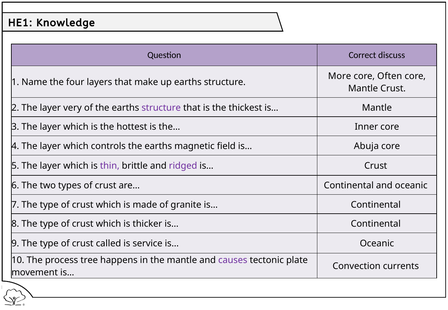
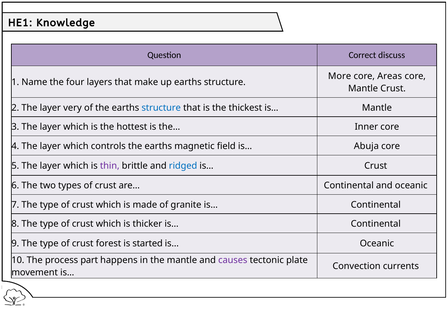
Often: Often -> Areas
structure at (161, 108) colour: purple -> blue
ridged colour: purple -> blue
called: called -> forest
service: service -> started
tree: tree -> part
